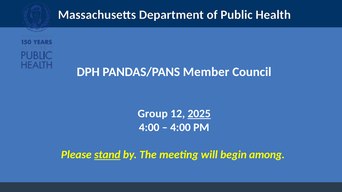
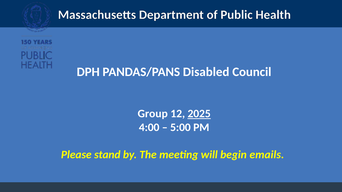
Member: Member -> Disabled
4:00 at (180, 128): 4:00 -> 5:00
stand underline: present -> none
among: among -> emails
